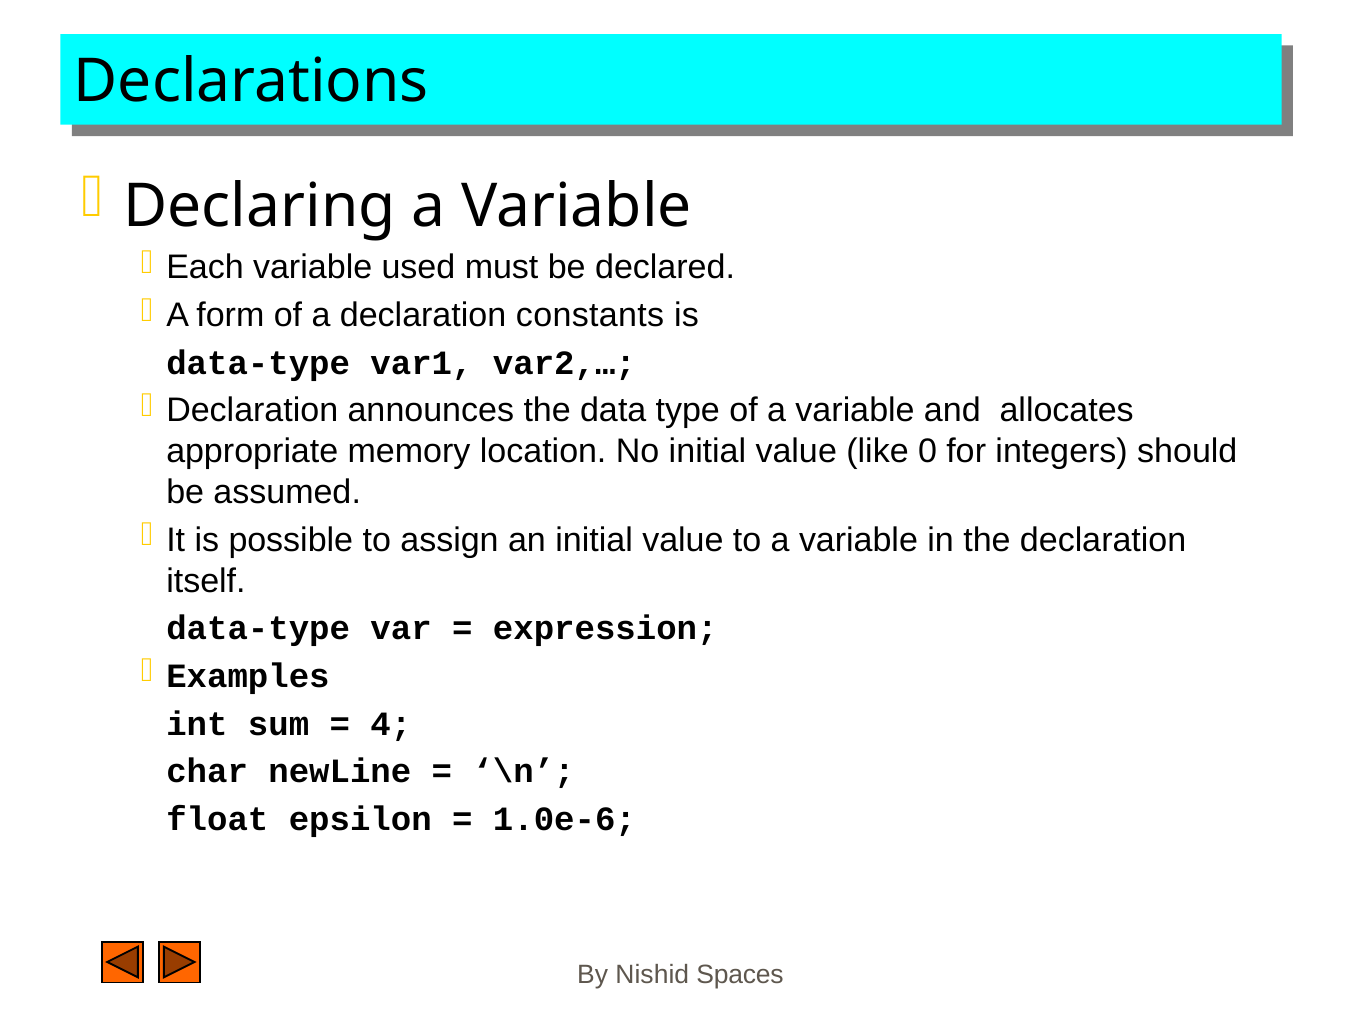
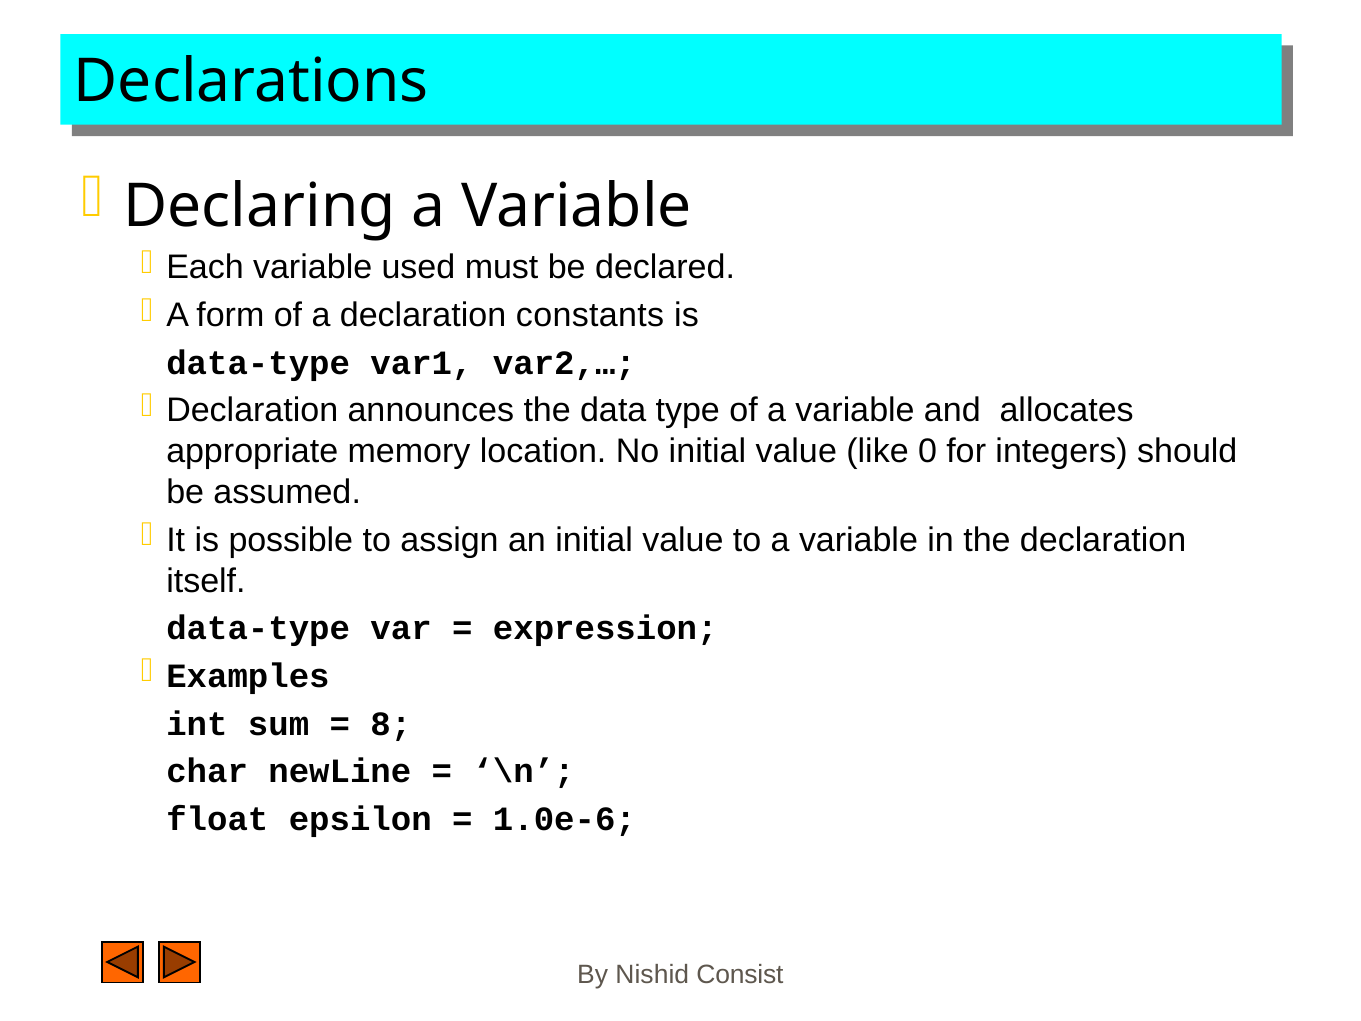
4: 4 -> 8
Spaces: Spaces -> Consist
